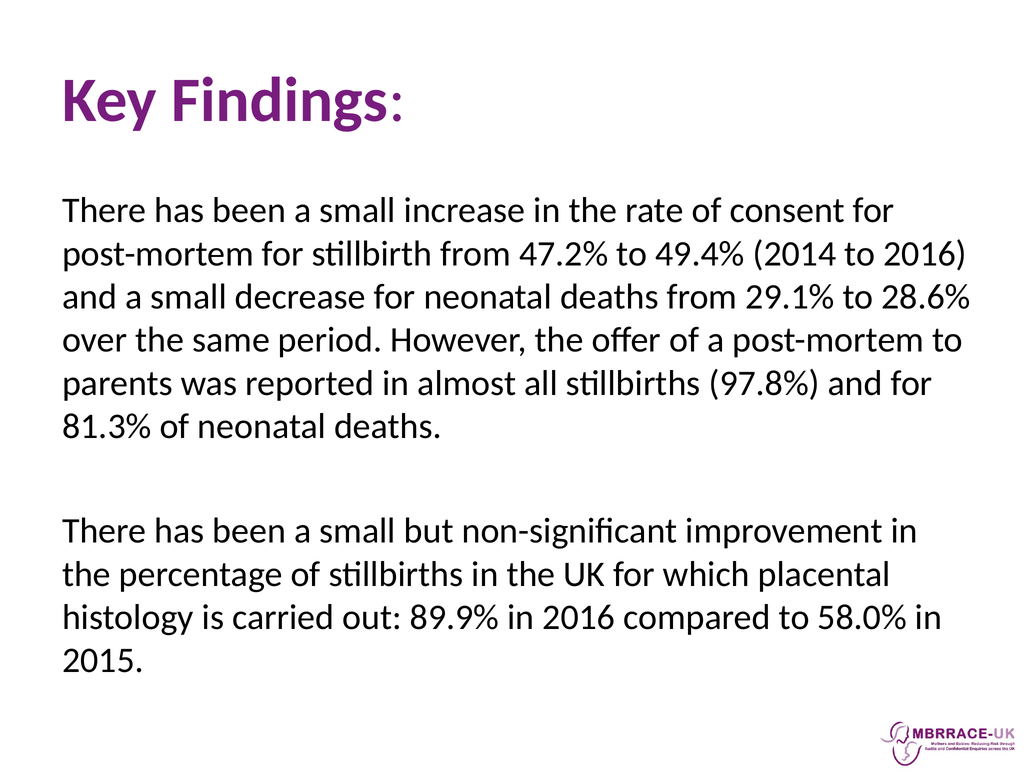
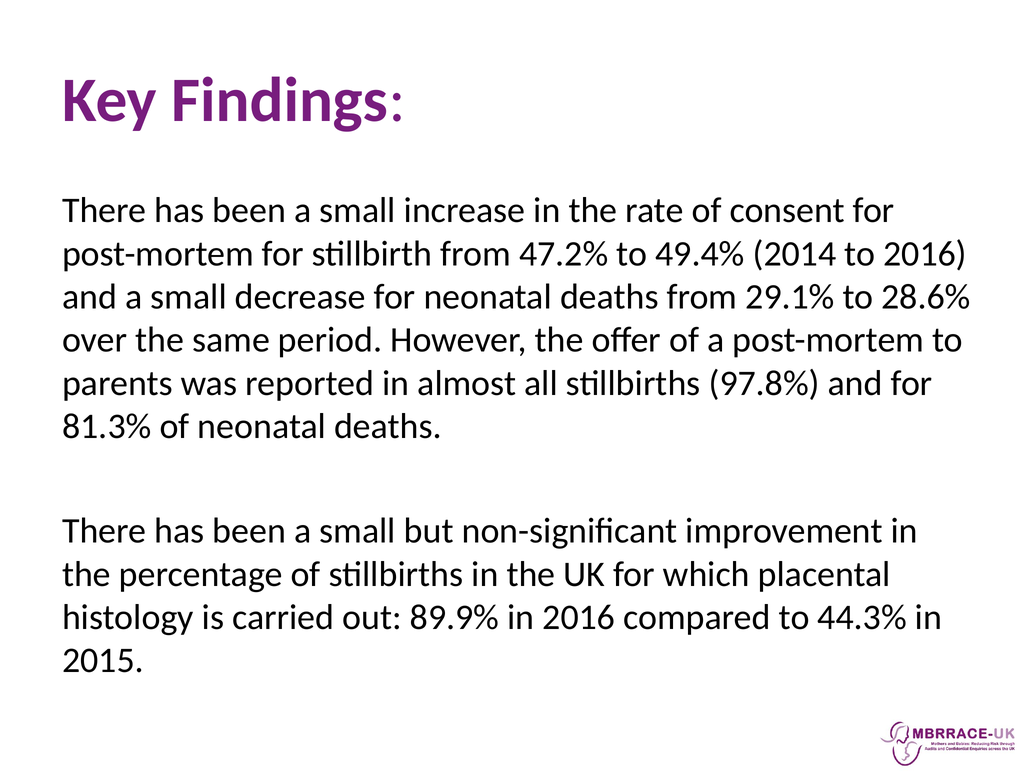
58.0%: 58.0% -> 44.3%
